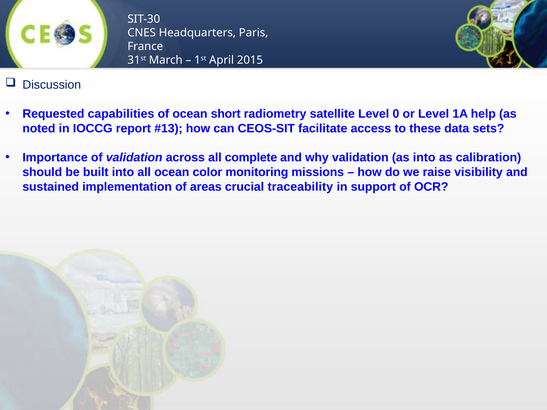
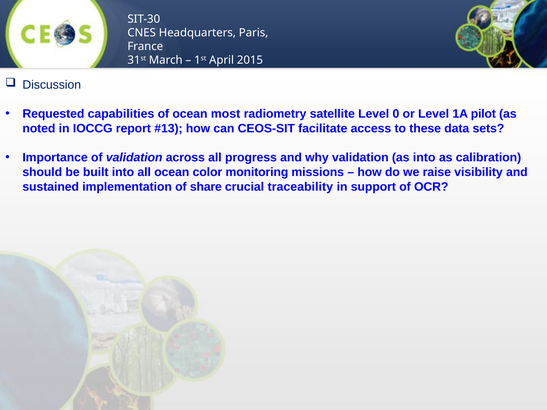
short: short -> most
help: help -> pilot
complete: complete -> progress
areas: areas -> share
